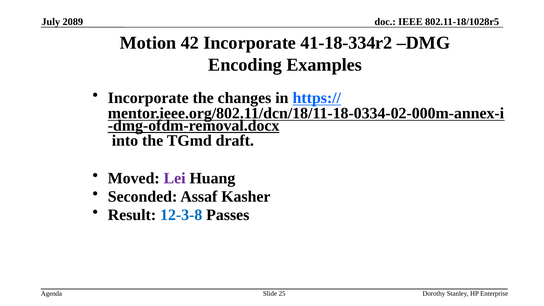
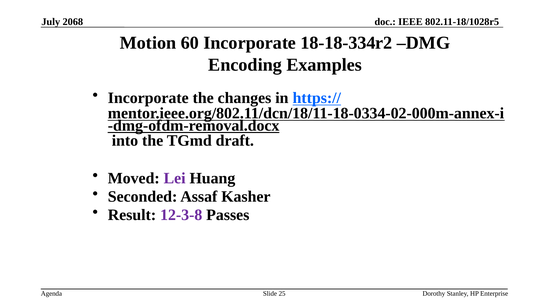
2089: 2089 -> 2068
42: 42 -> 60
41-18-334r2: 41-18-334r2 -> 18-18-334r2
12-3-8 colour: blue -> purple
